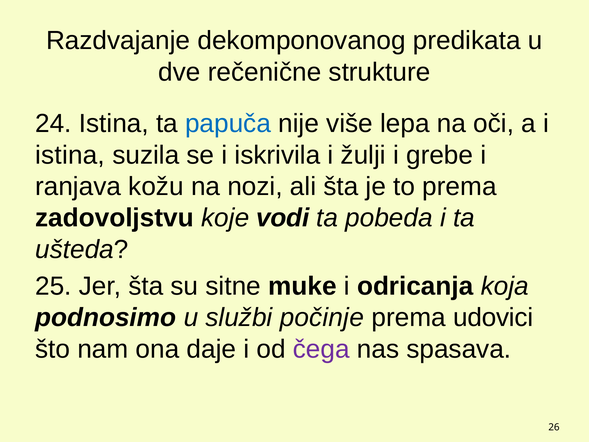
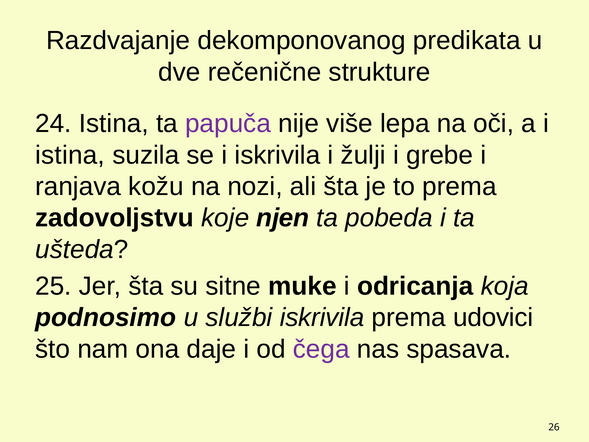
papuča colour: blue -> purple
vodi: vodi -> njen
službi počinje: počinje -> iskrivila
